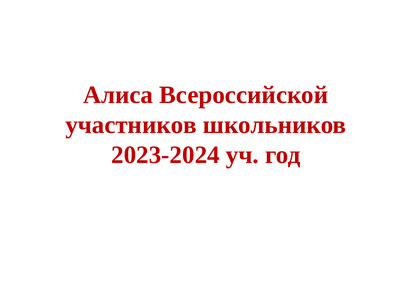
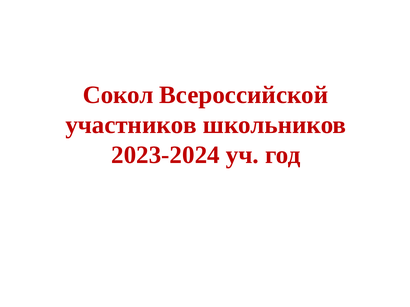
Алиса: Алиса -> Сокол
